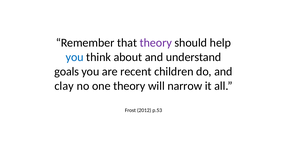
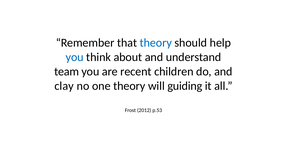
theory at (156, 43) colour: purple -> blue
goals: goals -> team
narrow: narrow -> guiding
